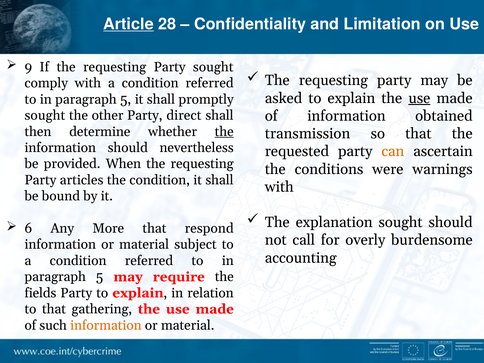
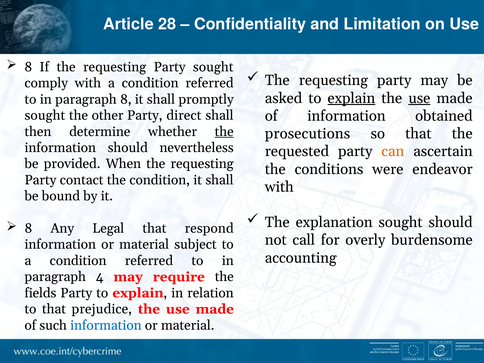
Article underline: present -> none
9 at (28, 67): 9 -> 8
explain at (351, 98) underline: none -> present
5 at (126, 99): 5 -> 8
transmission: transmission -> prosecutions
warnings: warnings -> endeavor
articles: articles -> contact
6 at (28, 228): 6 -> 8
More: More -> Legal
5 at (100, 277): 5 -> 4
gathering: gathering -> prejudice
information at (106, 325) colour: orange -> blue
